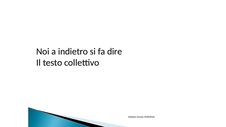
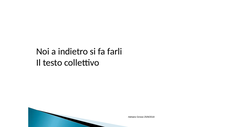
dire: dire -> farli
